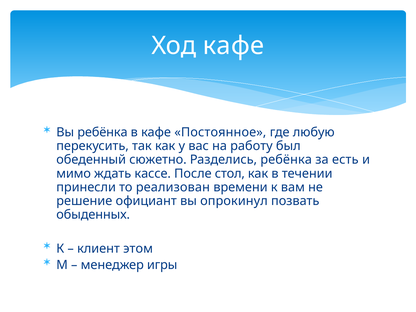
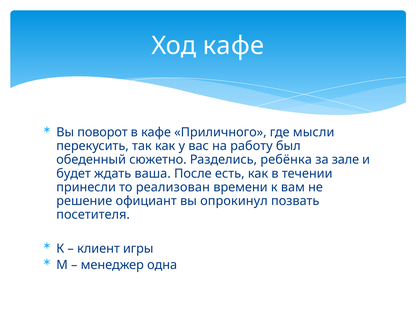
Вы ребёнка: ребёнка -> поворот
Постоянное: Постоянное -> Приличного
любую: любую -> мысли
есть: есть -> зале
мимо: мимо -> будет
кассе: кассе -> ваша
стол: стол -> есть
обыденных: обыденных -> посетителя
этом: этом -> игры
игры: игры -> одна
